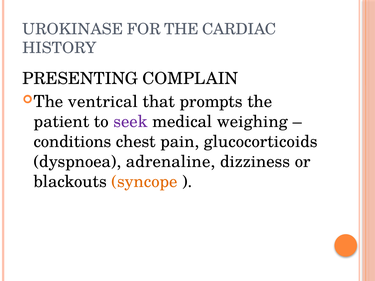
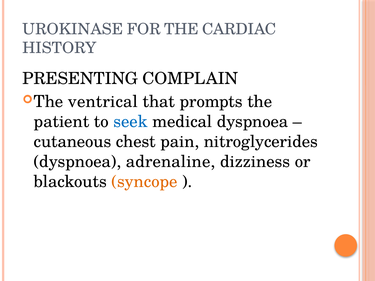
seek colour: purple -> blue
medical weighing: weighing -> dyspnoea
conditions: conditions -> cutaneous
glucocorticoids: glucocorticoids -> nitroglycerides
